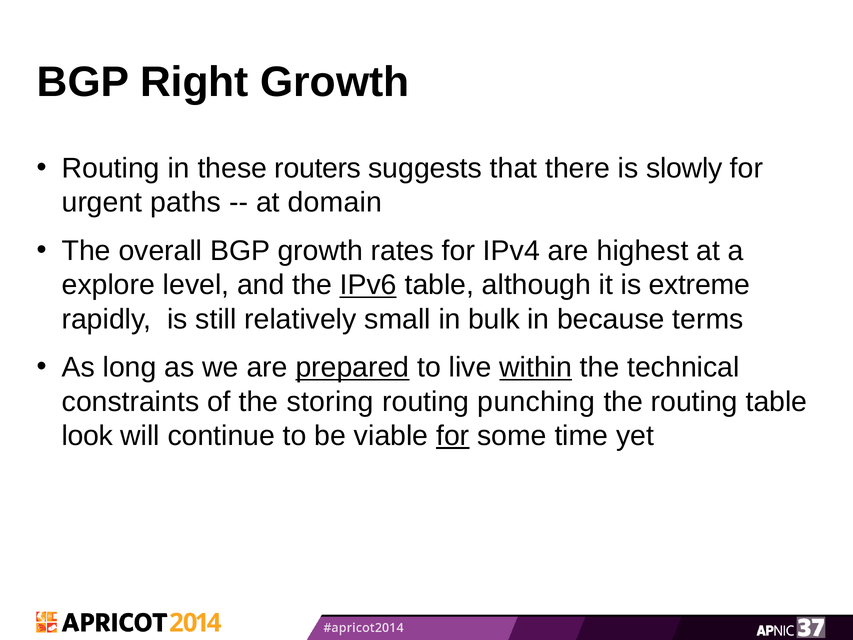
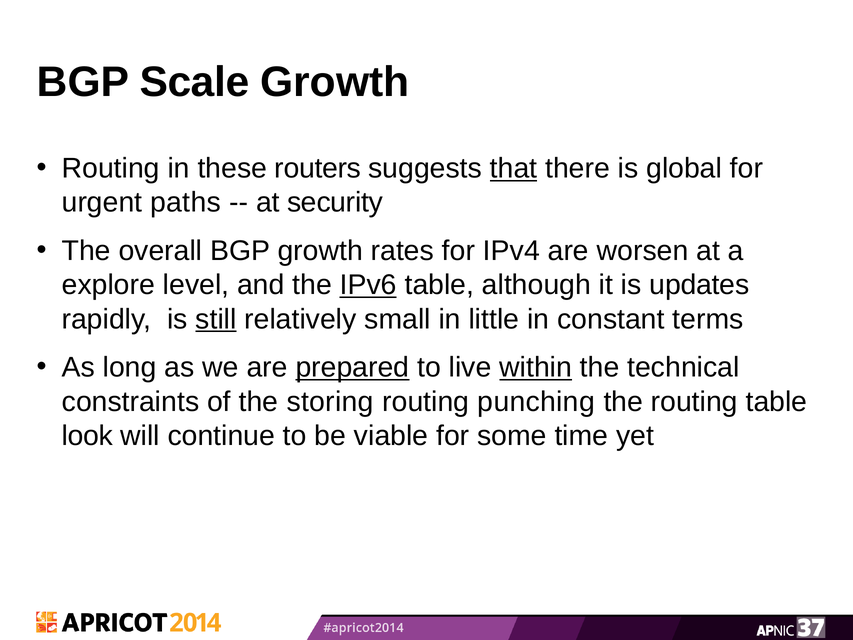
Right: Right -> Scale
that underline: none -> present
slowly: slowly -> global
domain: domain -> security
highest: highest -> worsen
extreme: extreme -> updates
still underline: none -> present
bulk: bulk -> little
because: because -> constant
for at (453, 436) underline: present -> none
